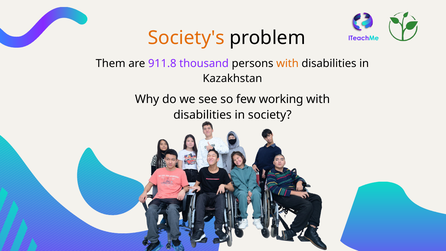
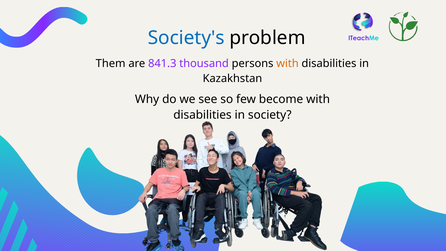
Society's colour: orange -> blue
911.8: 911.8 -> 841.3
working: working -> become
